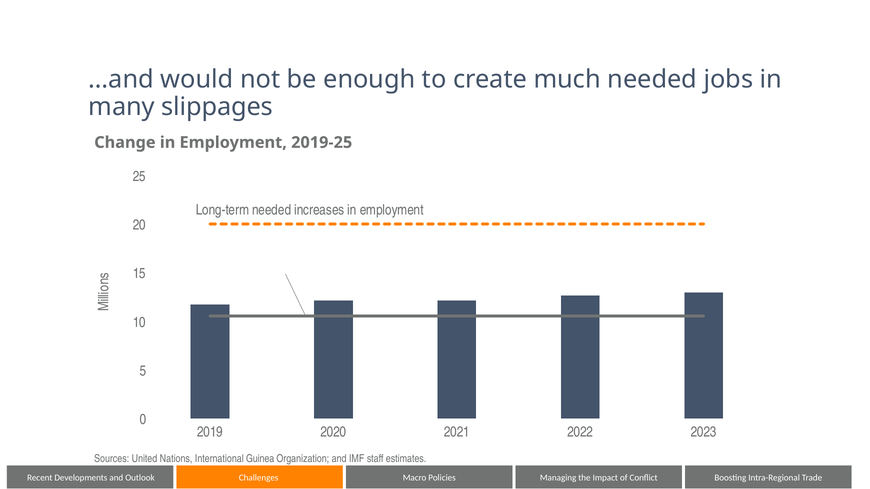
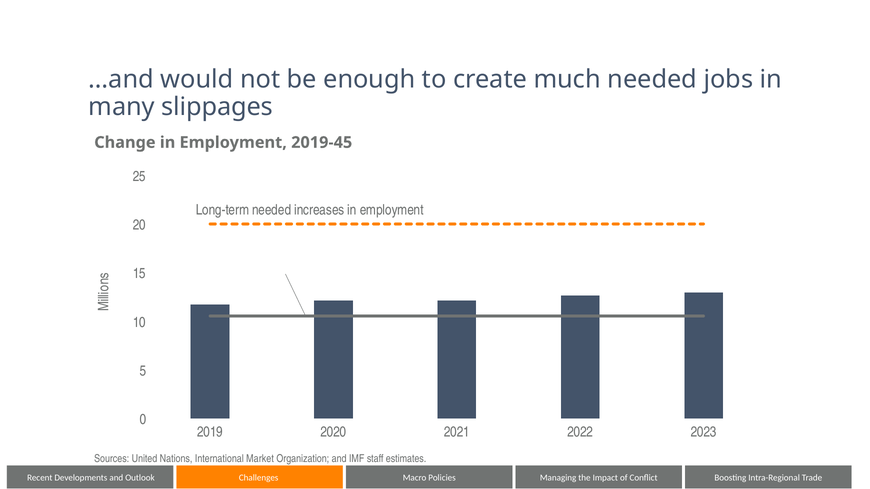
2019-25: 2019-25 -> 2019-45
Guinea: Guinea -> Market
